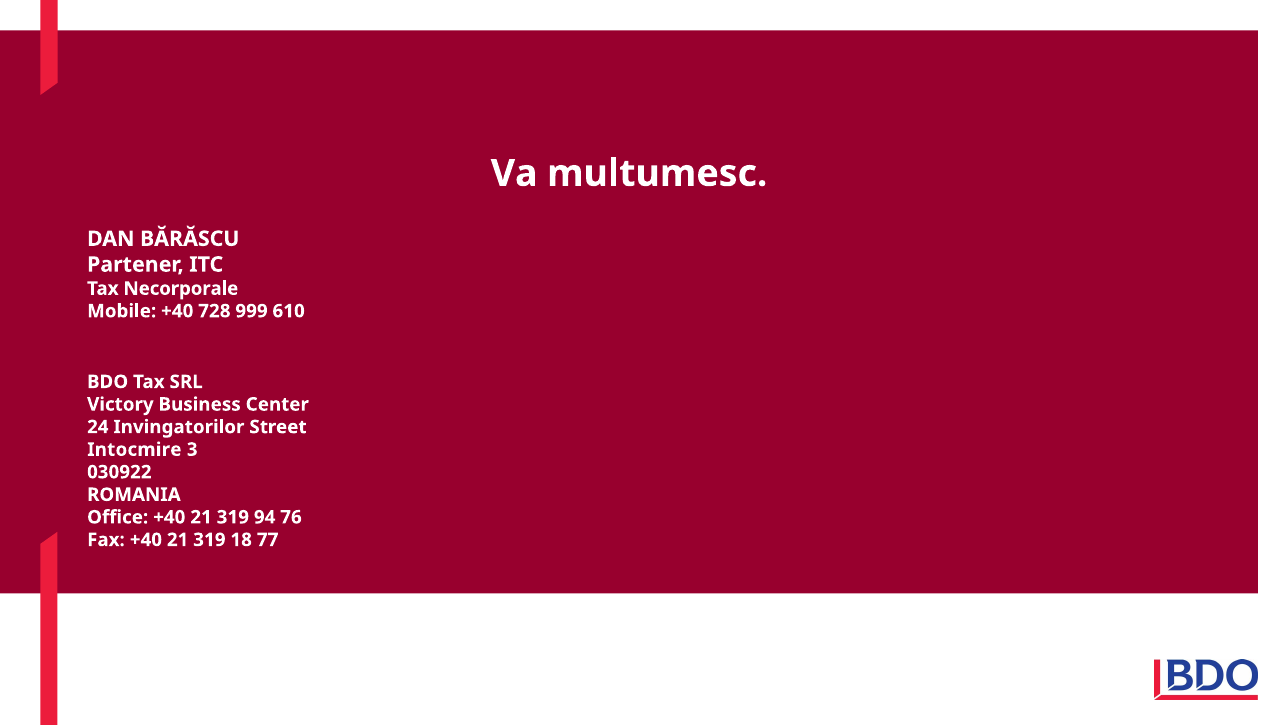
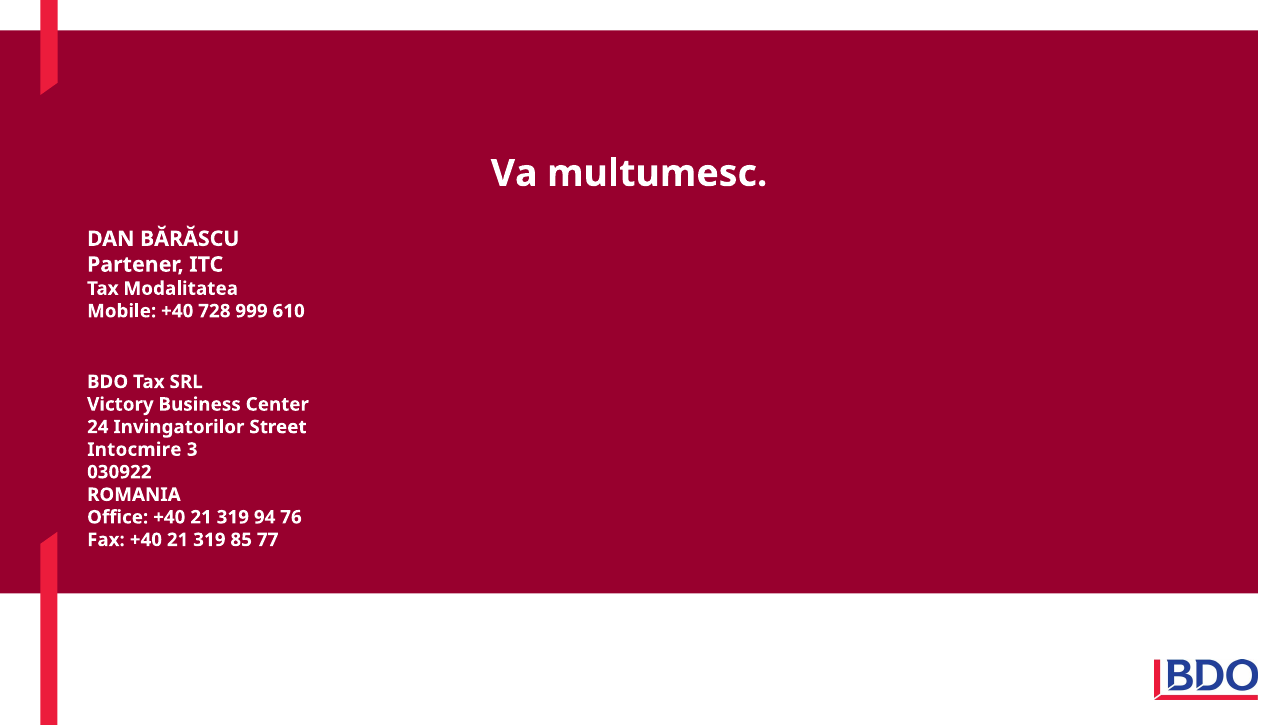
Necorporale: Necorporale -> Modalitatea
18: 18 -> 85
